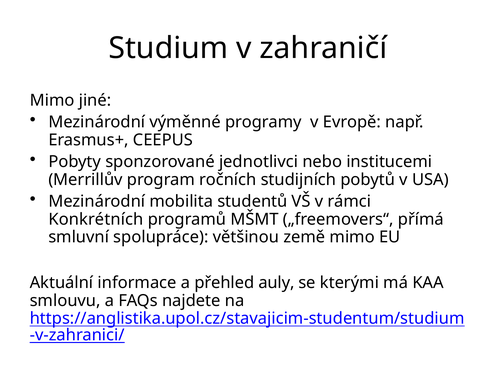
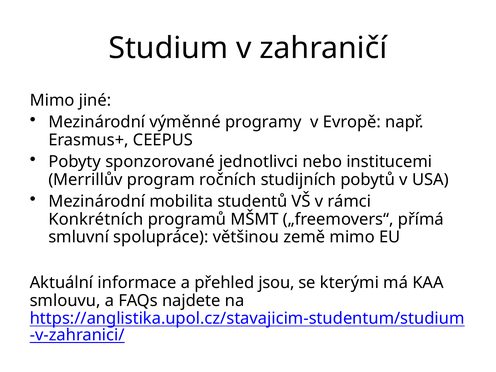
auly: auly -> jsou
